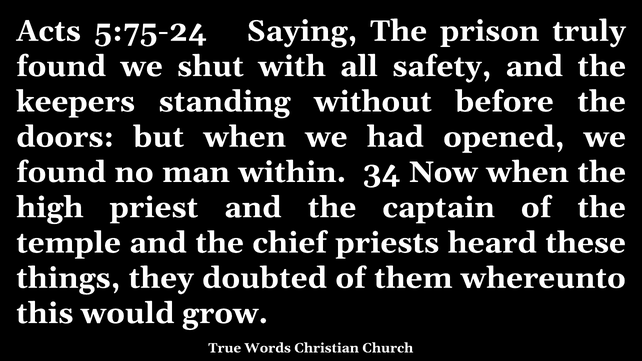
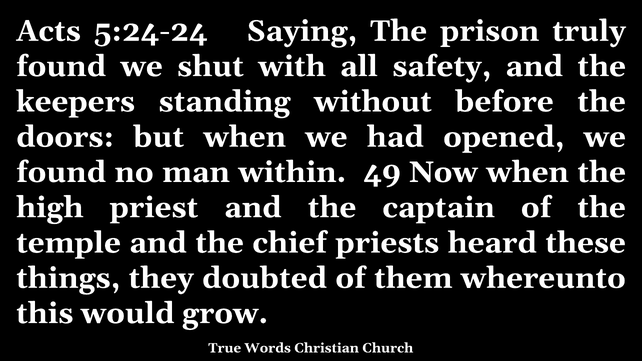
5:75-24: 5:75-24 -> 5:24-24
34: 34 -> 49
